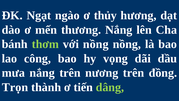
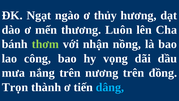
thương Nắng: Nắng -> Luôn
với nồng: nồng -> nhận
dâng colour: light green -> light blue
